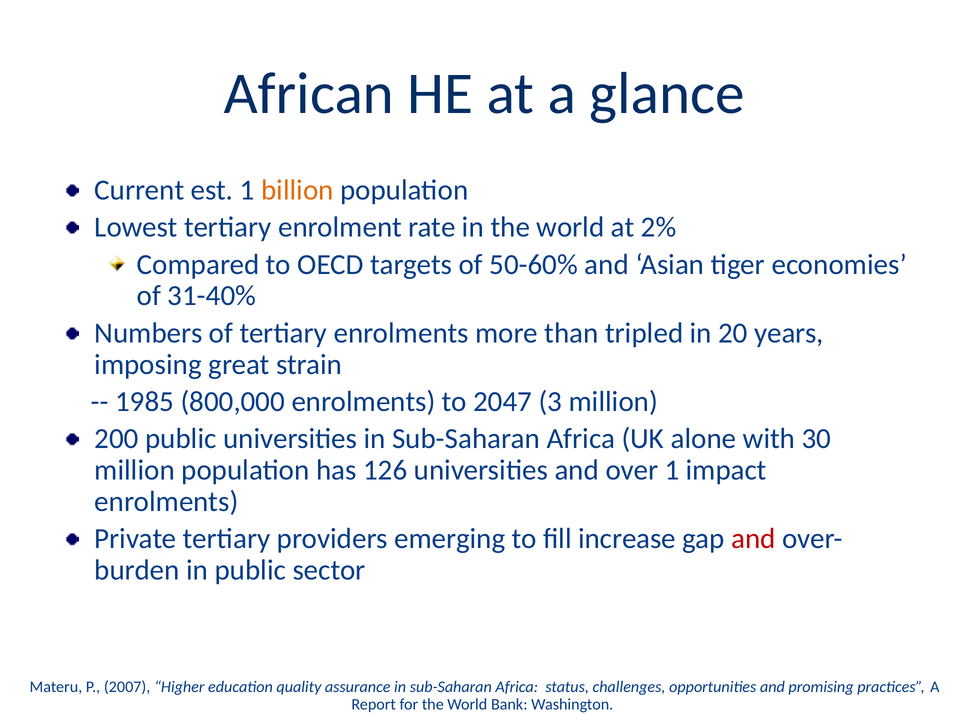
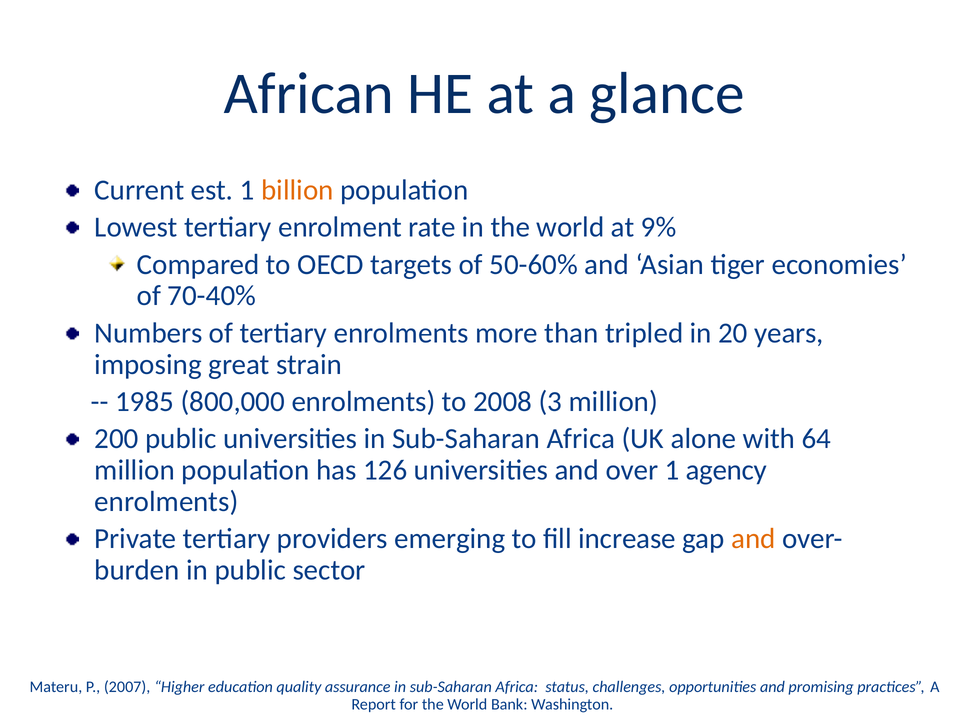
2%: 2% -> 9%
31-40%: 31-40% -> 70-40%
2047: 2047 -> 2008
30: 30 -> 64
impact: impact -> agency
and at (753, 539) colour: red -> orange
